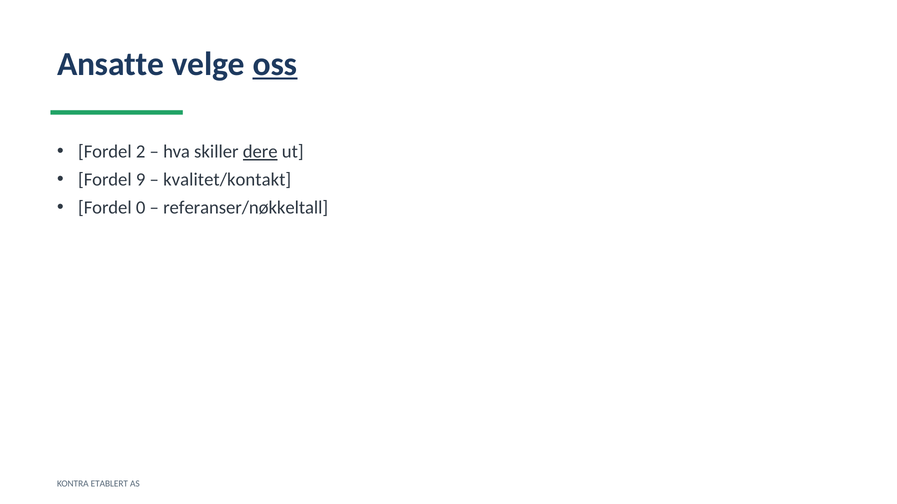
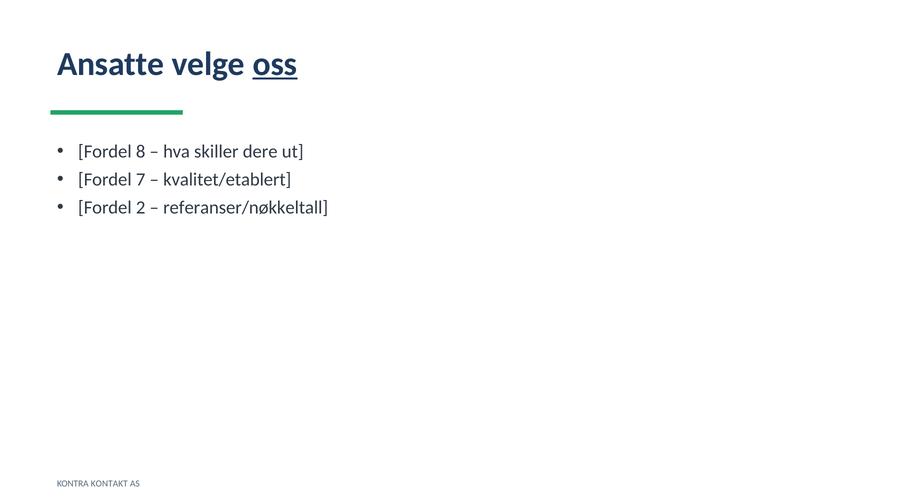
2: 2 -> 8
dere underline: present -> none
9: 9 -> 7
kvalitet/kontakt: kvalitet/kontakt -> kvalitet/etablert
0: 0 -> 2
ETABLERT: ETABLERT -> KONTAKT
